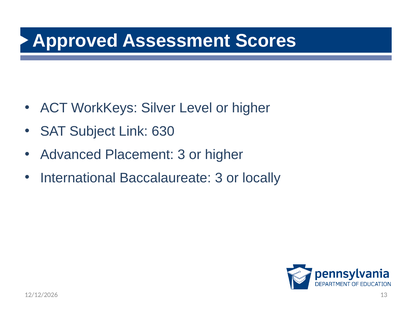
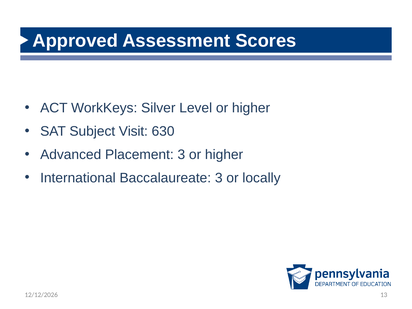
Link: Link -> Visit
